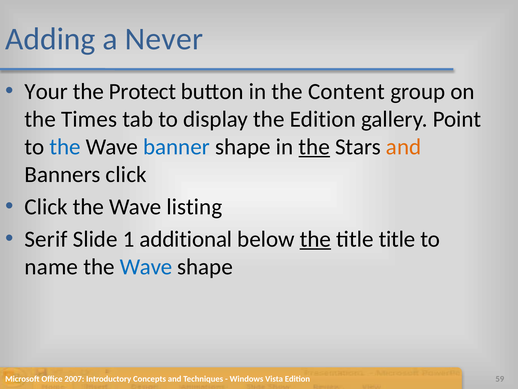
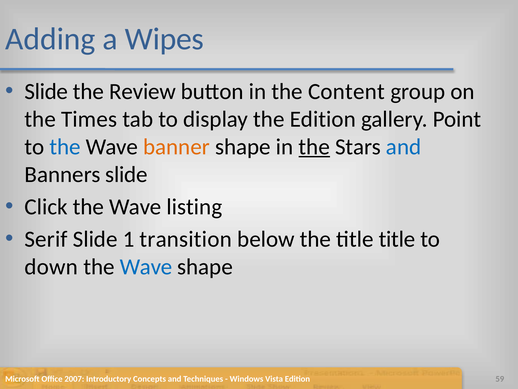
Never: Never -> Wipes
Your at (46, 91): Your -> Slide
Protect: Protect -> Review
banner colour: blue -> orange
and at (404, 147) colour: orange -> blue
Banners click: click -> slide
additional: additional -> transition
the at (315, 239) underline: present -> none
name: name -> down
